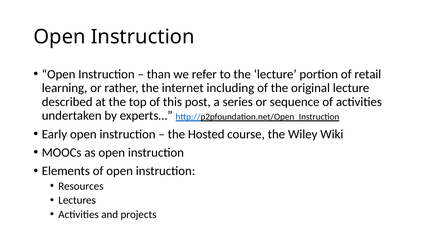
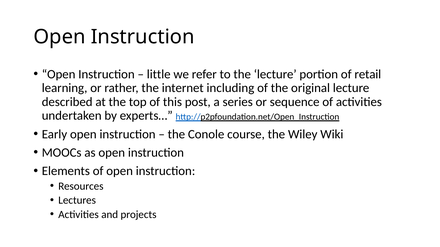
than: than -> little
Hosted: Hosted -> Conole
